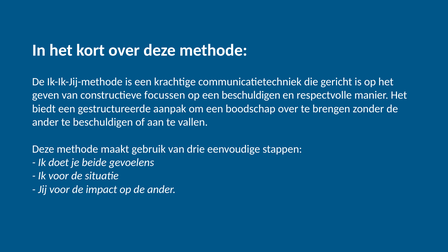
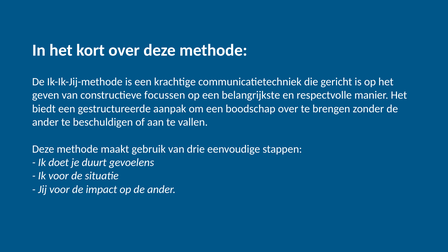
een beschuldigen: beschuldigen -> belangrijkste
beide: beide -> duurt
